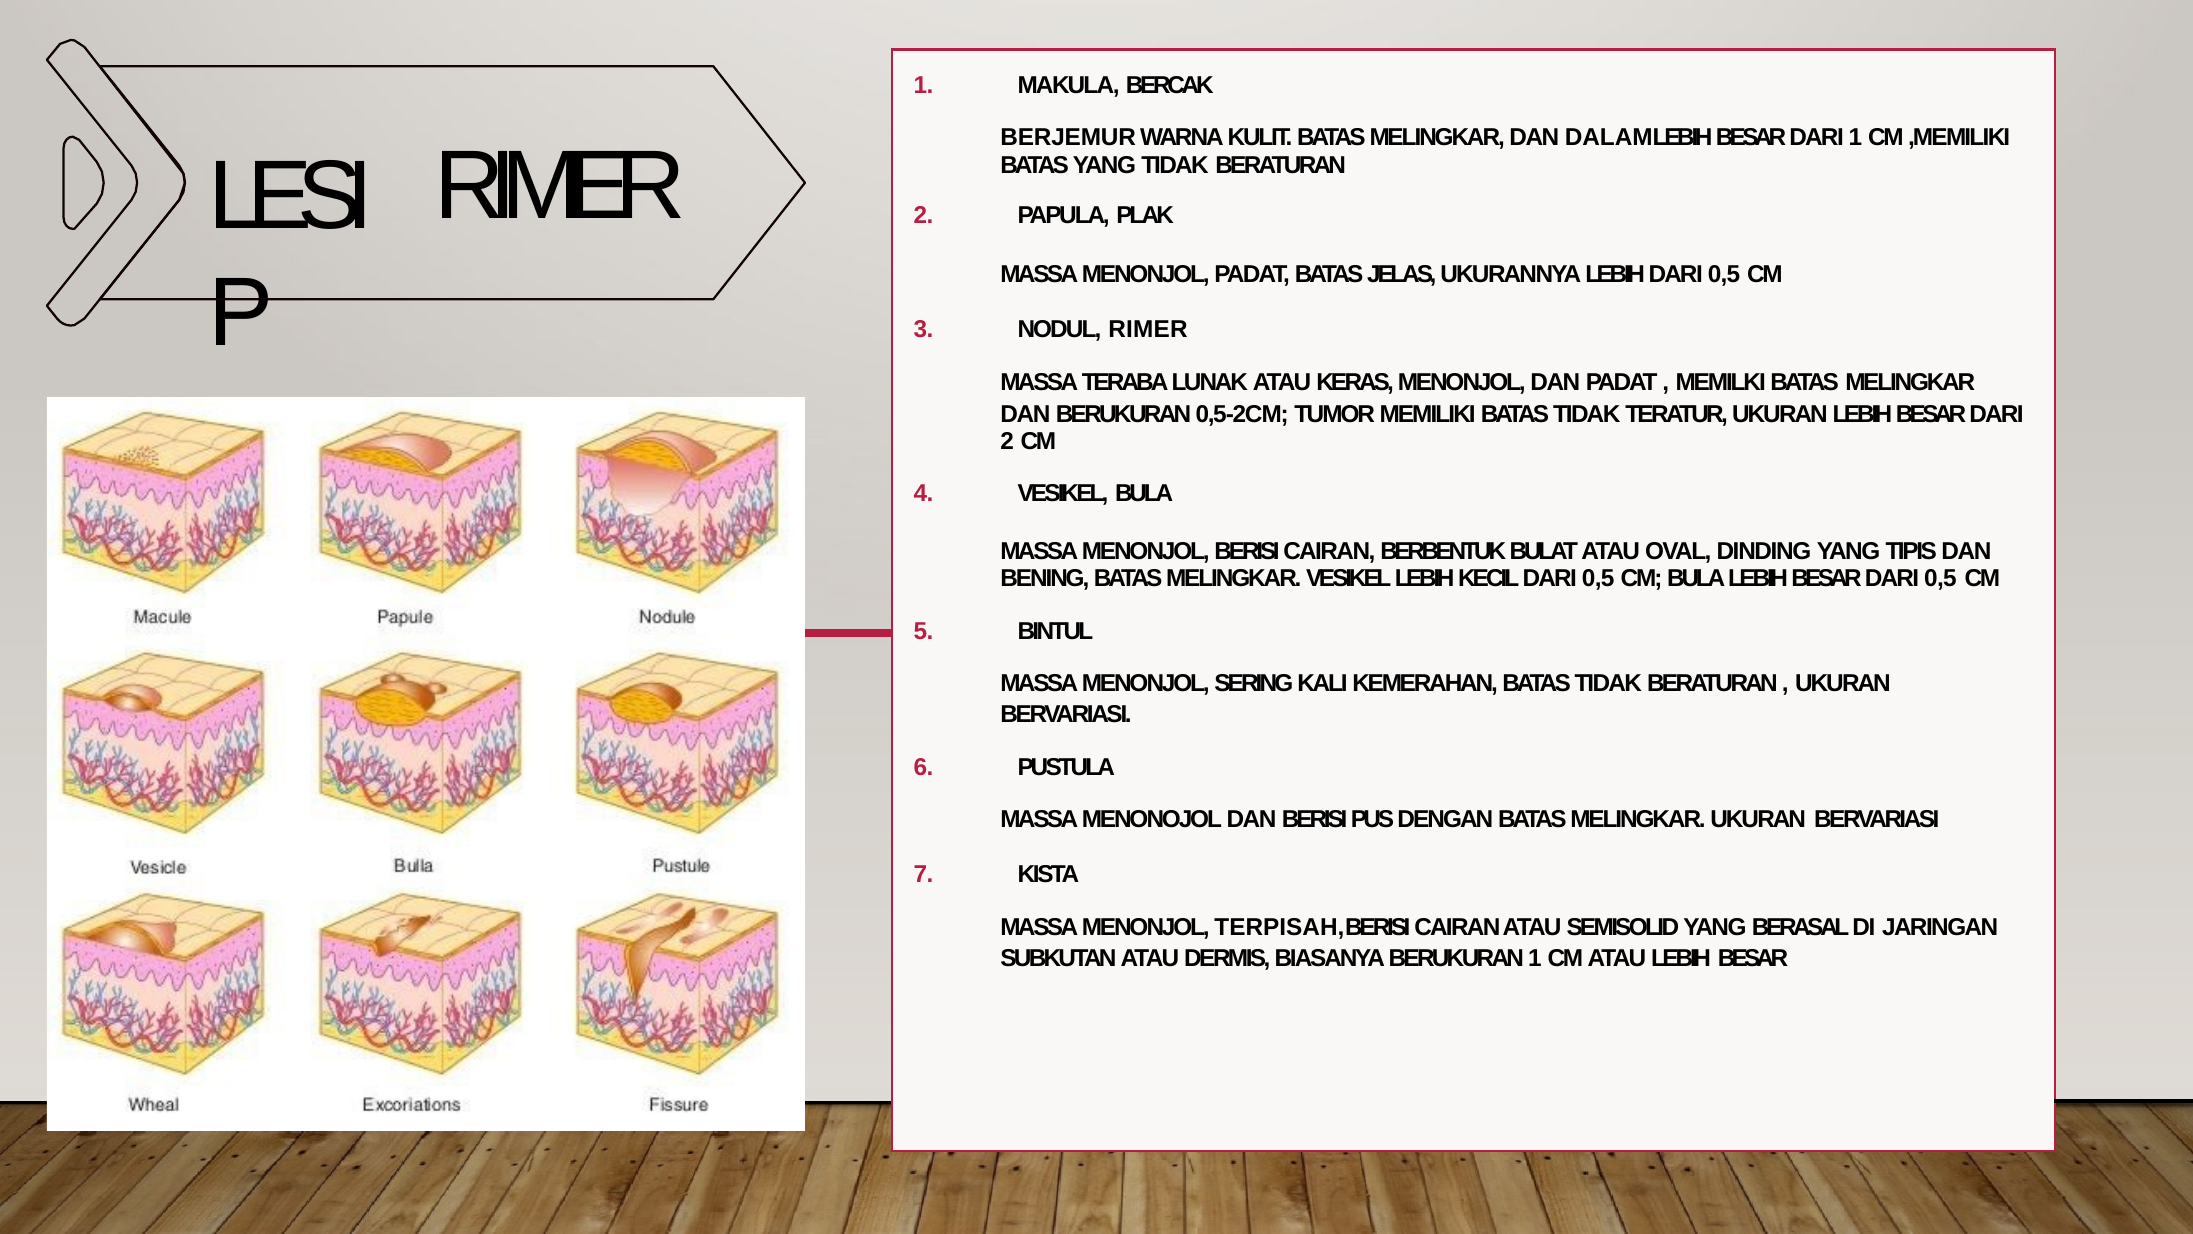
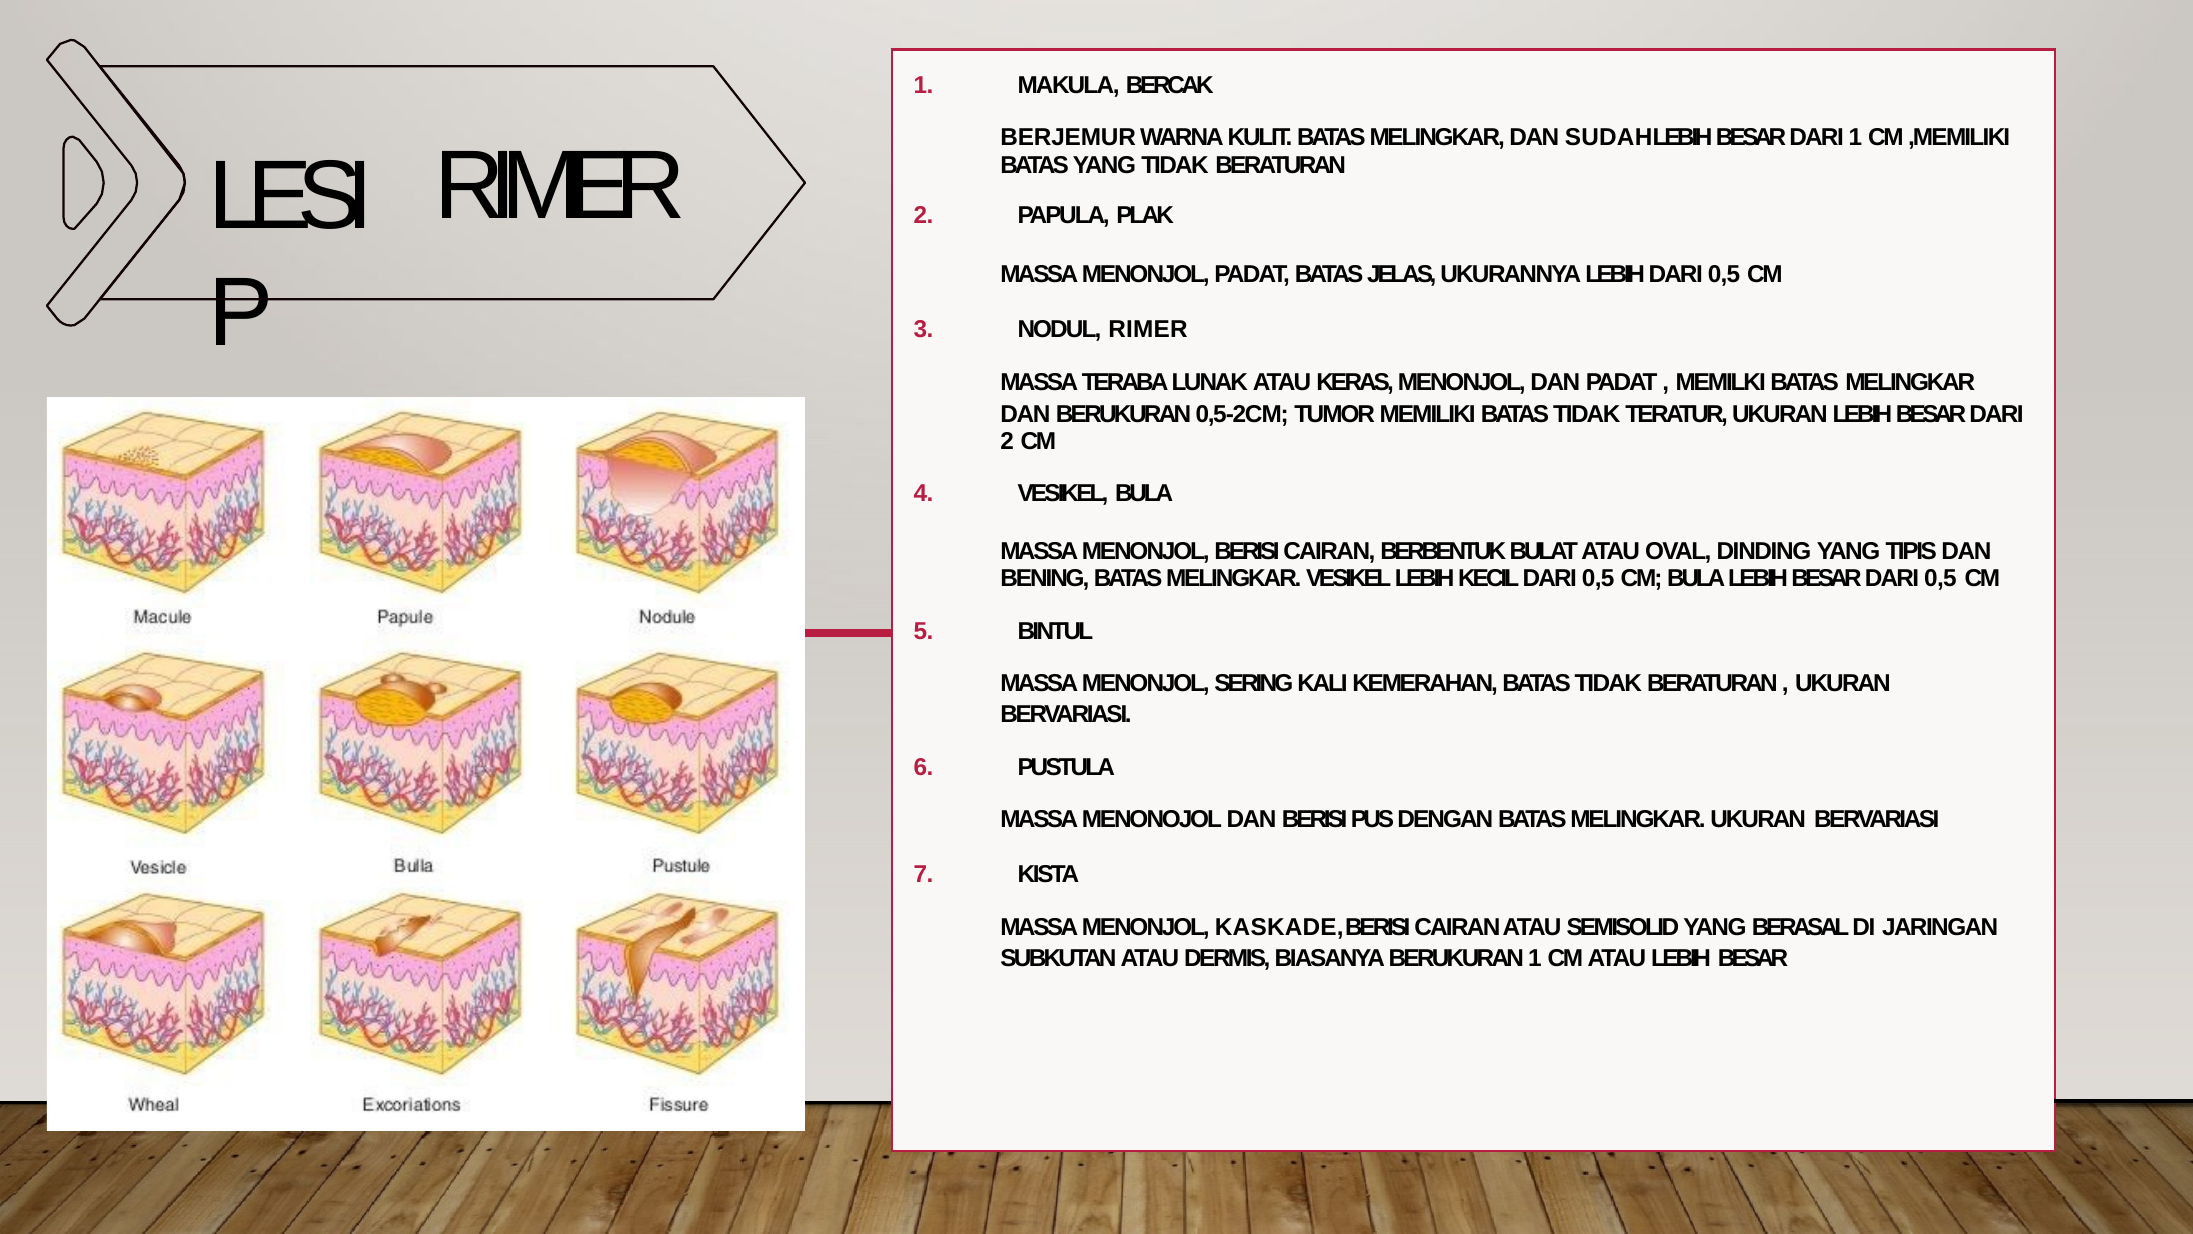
DALAM: DALAM -> SUDAH
TERPISAH: TERPISAH -> KASKADE
